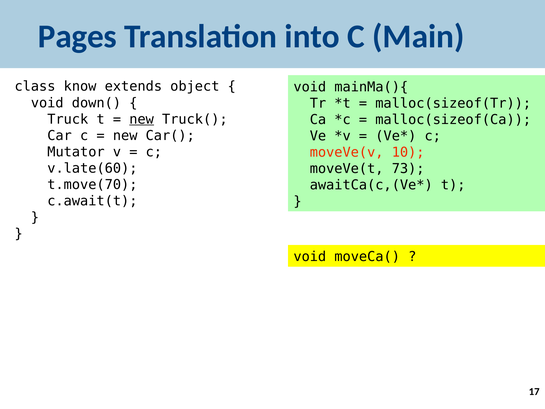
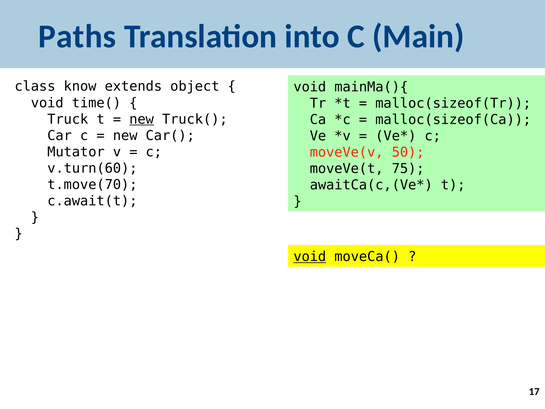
Pages: Pages -> Paths
down(: down( -> time(
10: 10 -> 50
v.late(60: v.late(60 -> v.turn(60
73: 73 -> 75
void at (310, 257) underline: none -> present
